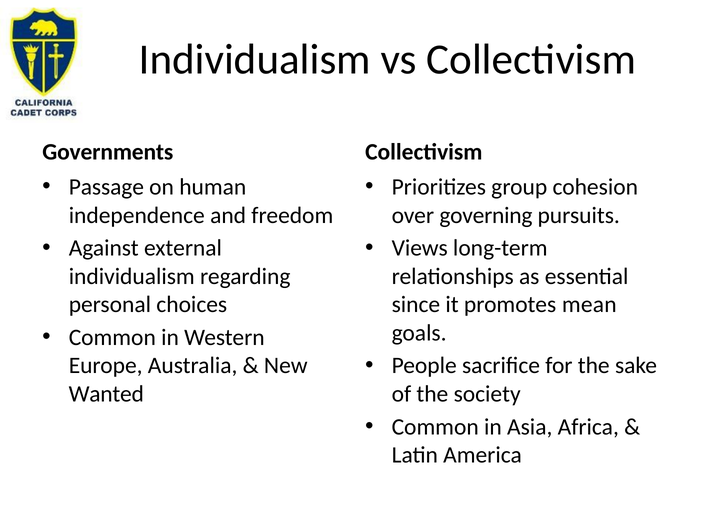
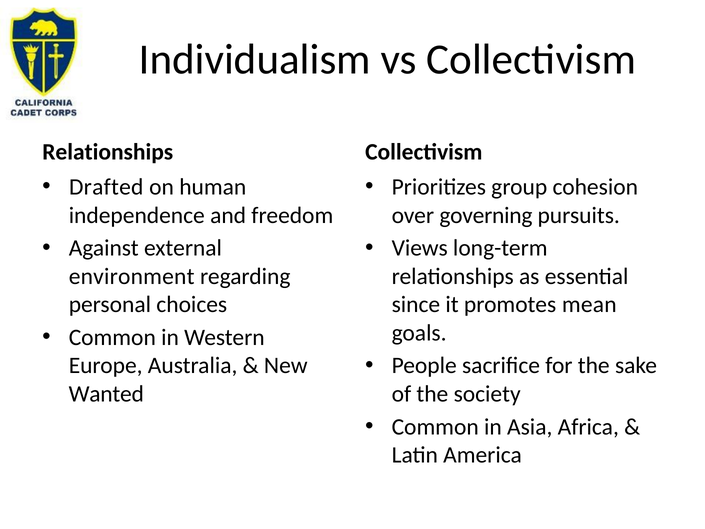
Governments at (108, 152): Governments -> Relationships
Passage: Passage -> Drafted
individualism at (132, 276): individualism -> environment
